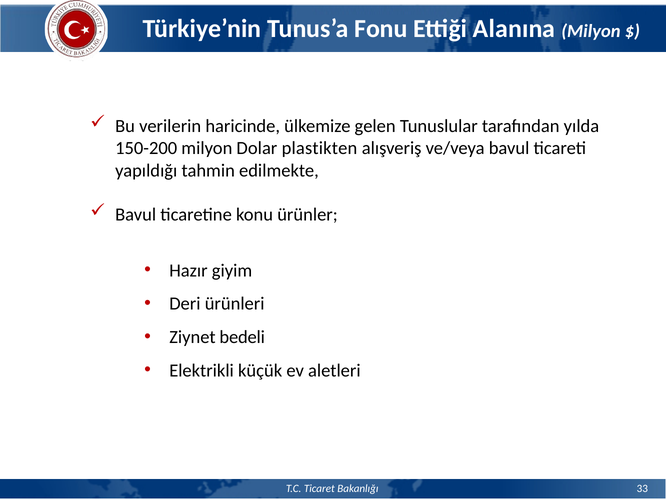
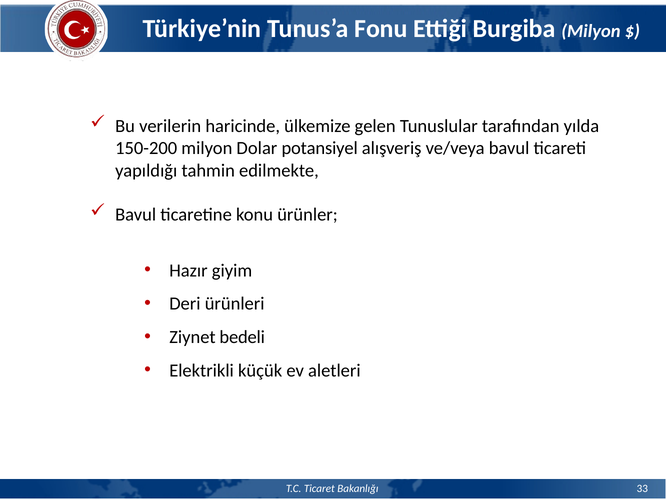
Alanına: Alanına -> Burgiba
plastikten: plastikten -> potansiyel
